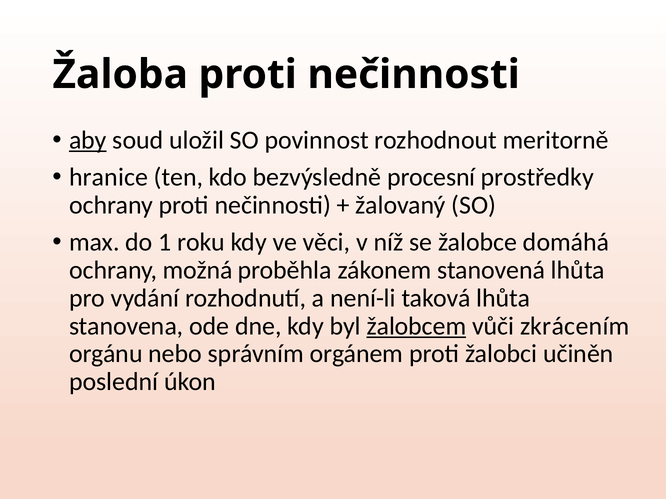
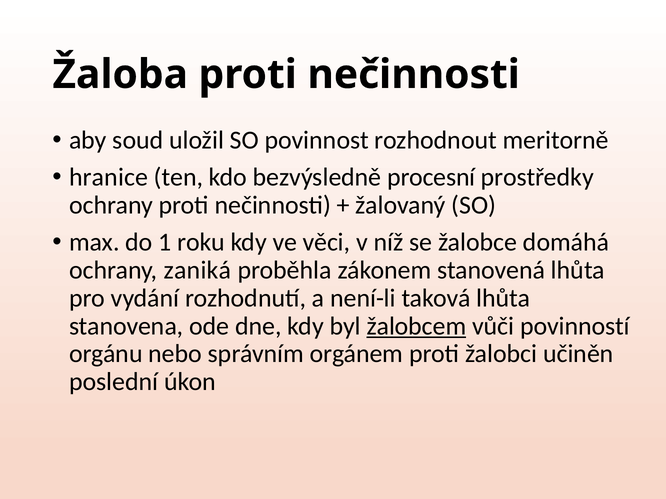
aby underline: present -> none
možná: možná -> zaniká
zkrácením: zkrácením -> povinností
